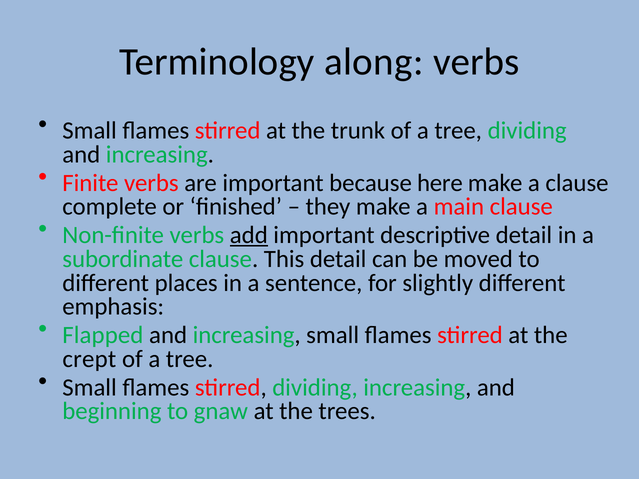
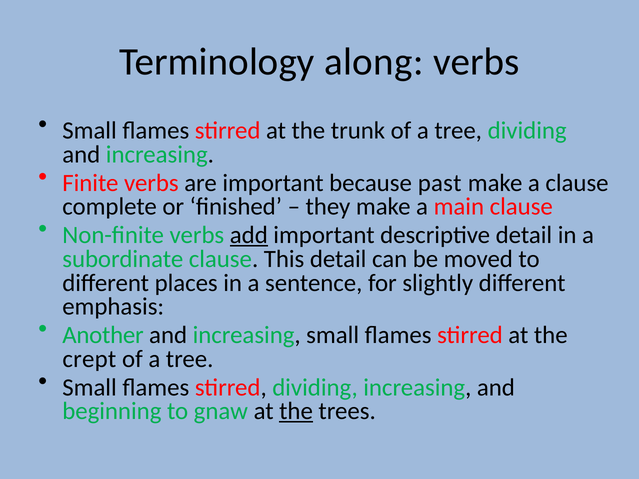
here: here -> past
Flapped: Flapped -> Another
the at (296, 411) underline: none -> present
